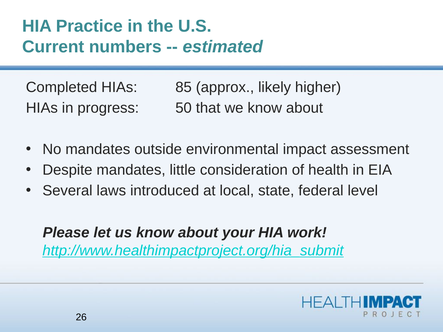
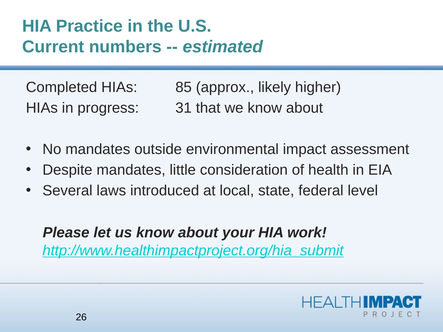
50: 50 -> 31
